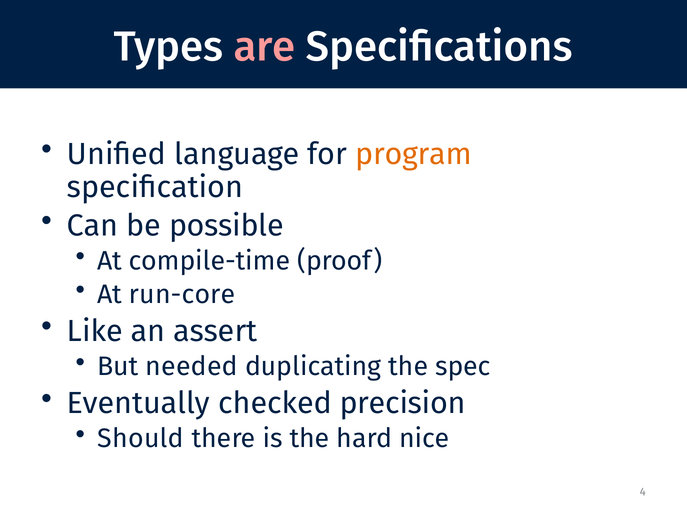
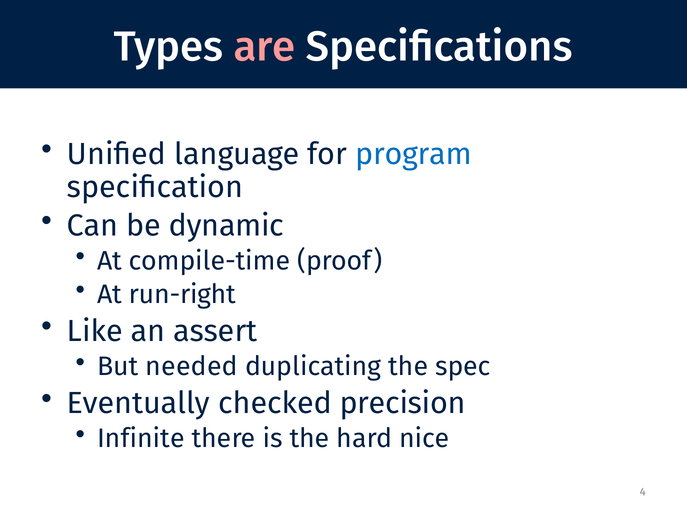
program colour: orange -> blue
possible: possible -> dynamic
run-core: run-core -> run-right
Should: Should -> Infinite
